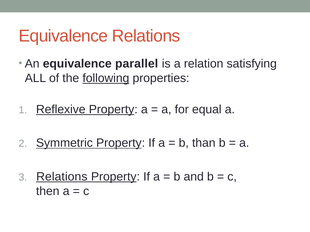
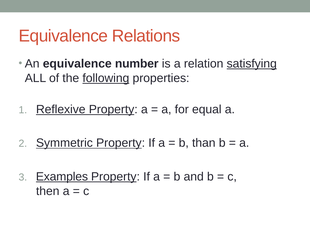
parallel: parallel -> number
satisfying underline: none -> present
Relations at (62, 177): Relations -> Examples
